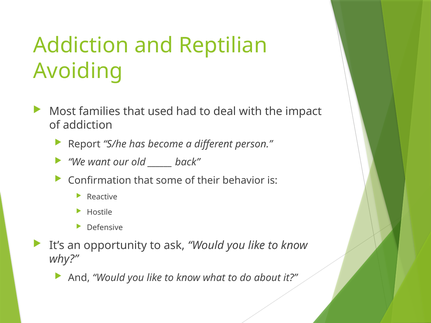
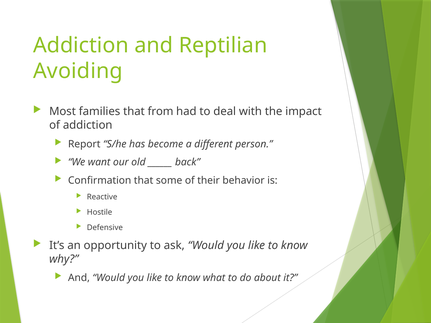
used: used -> from
